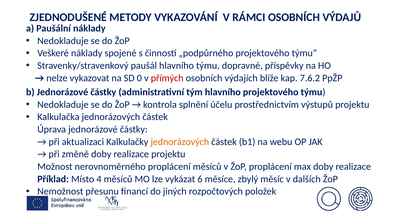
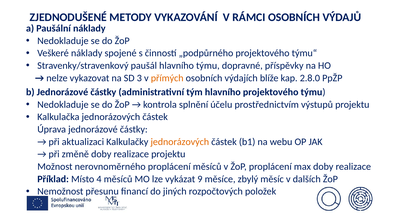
0: 0 -> 3
přímých colour: red -> orange
7.6.2: 7.6.2 -> 2.8.0
6: 6 -> 9
